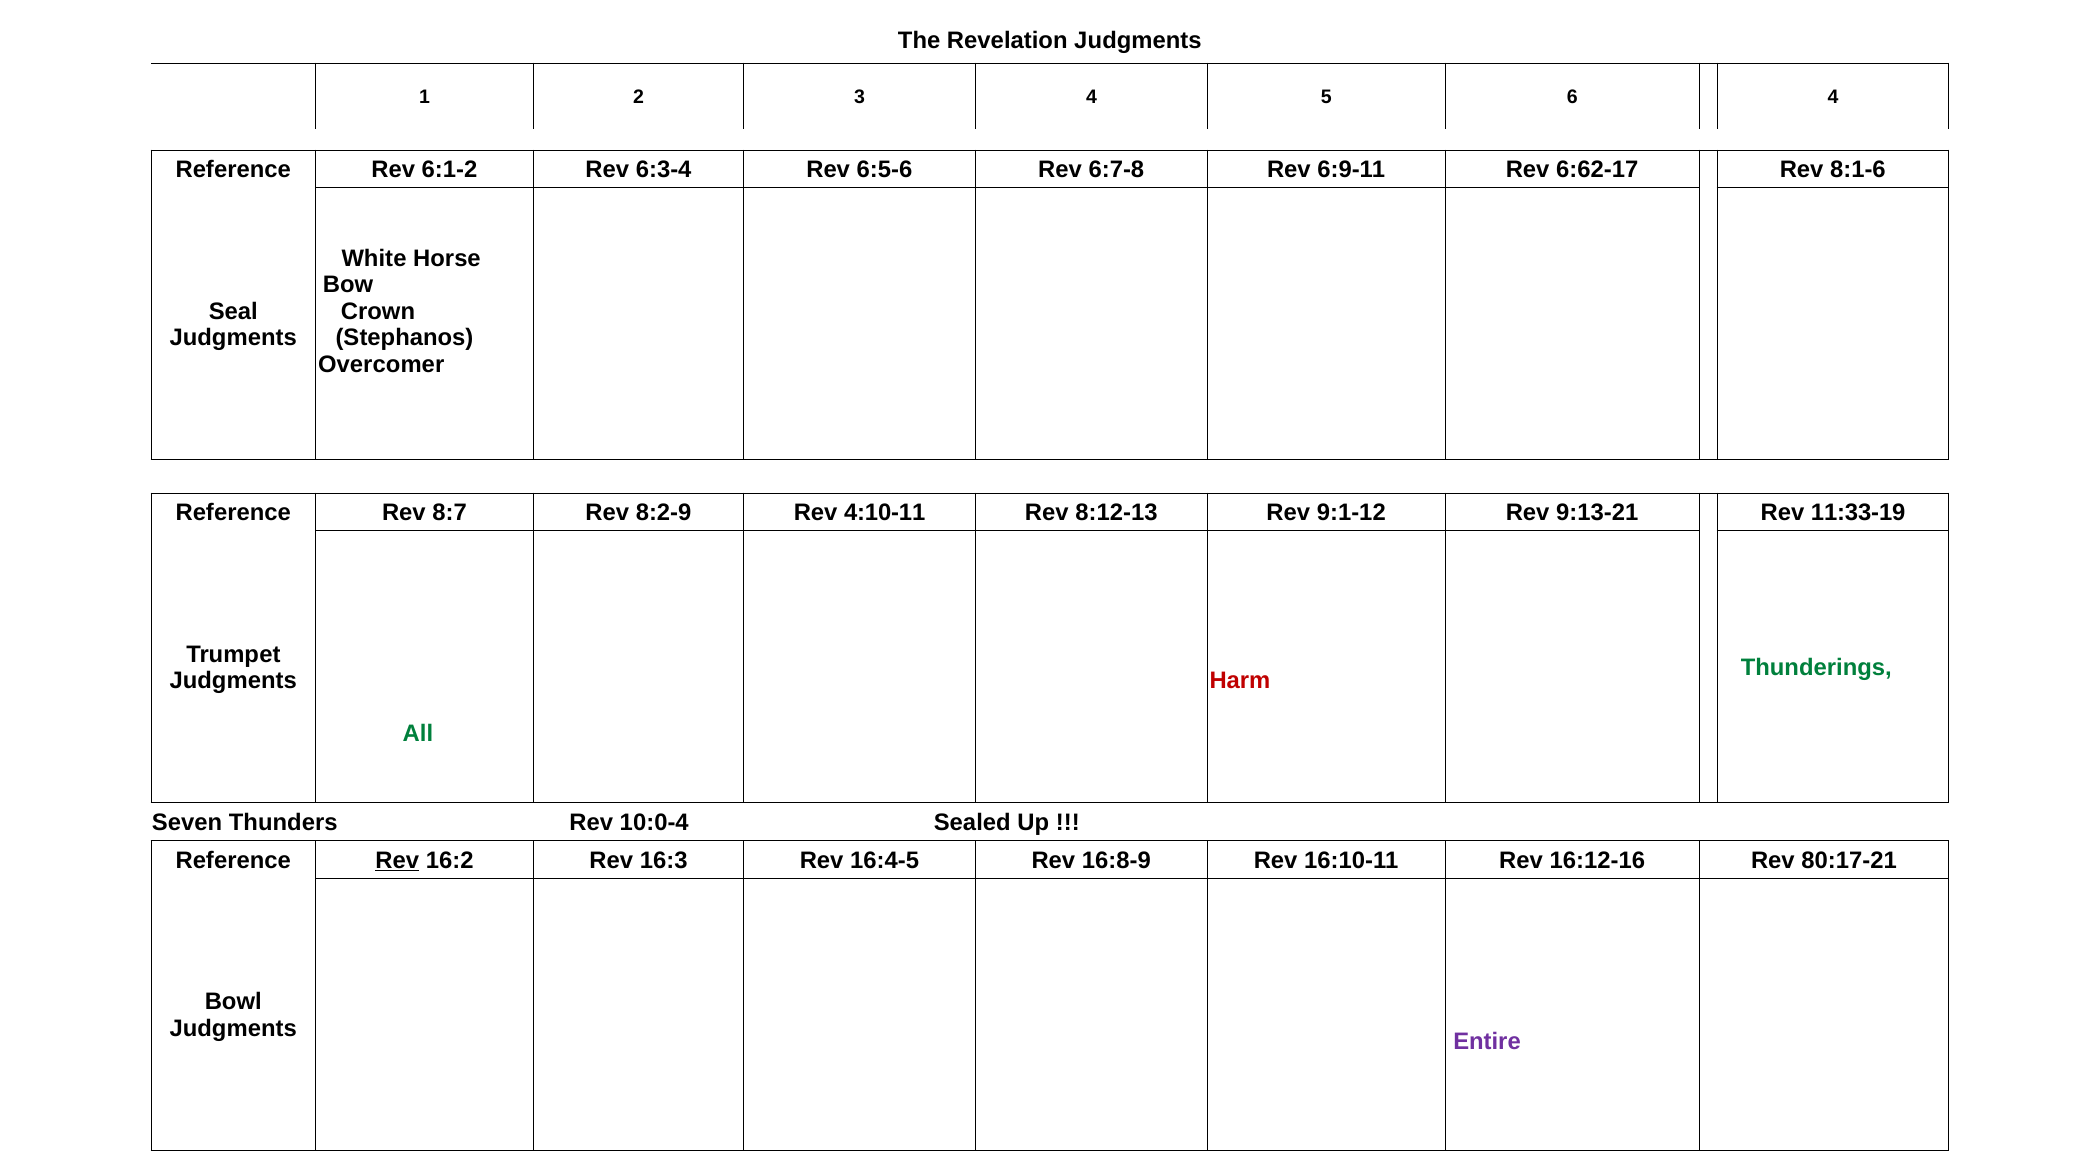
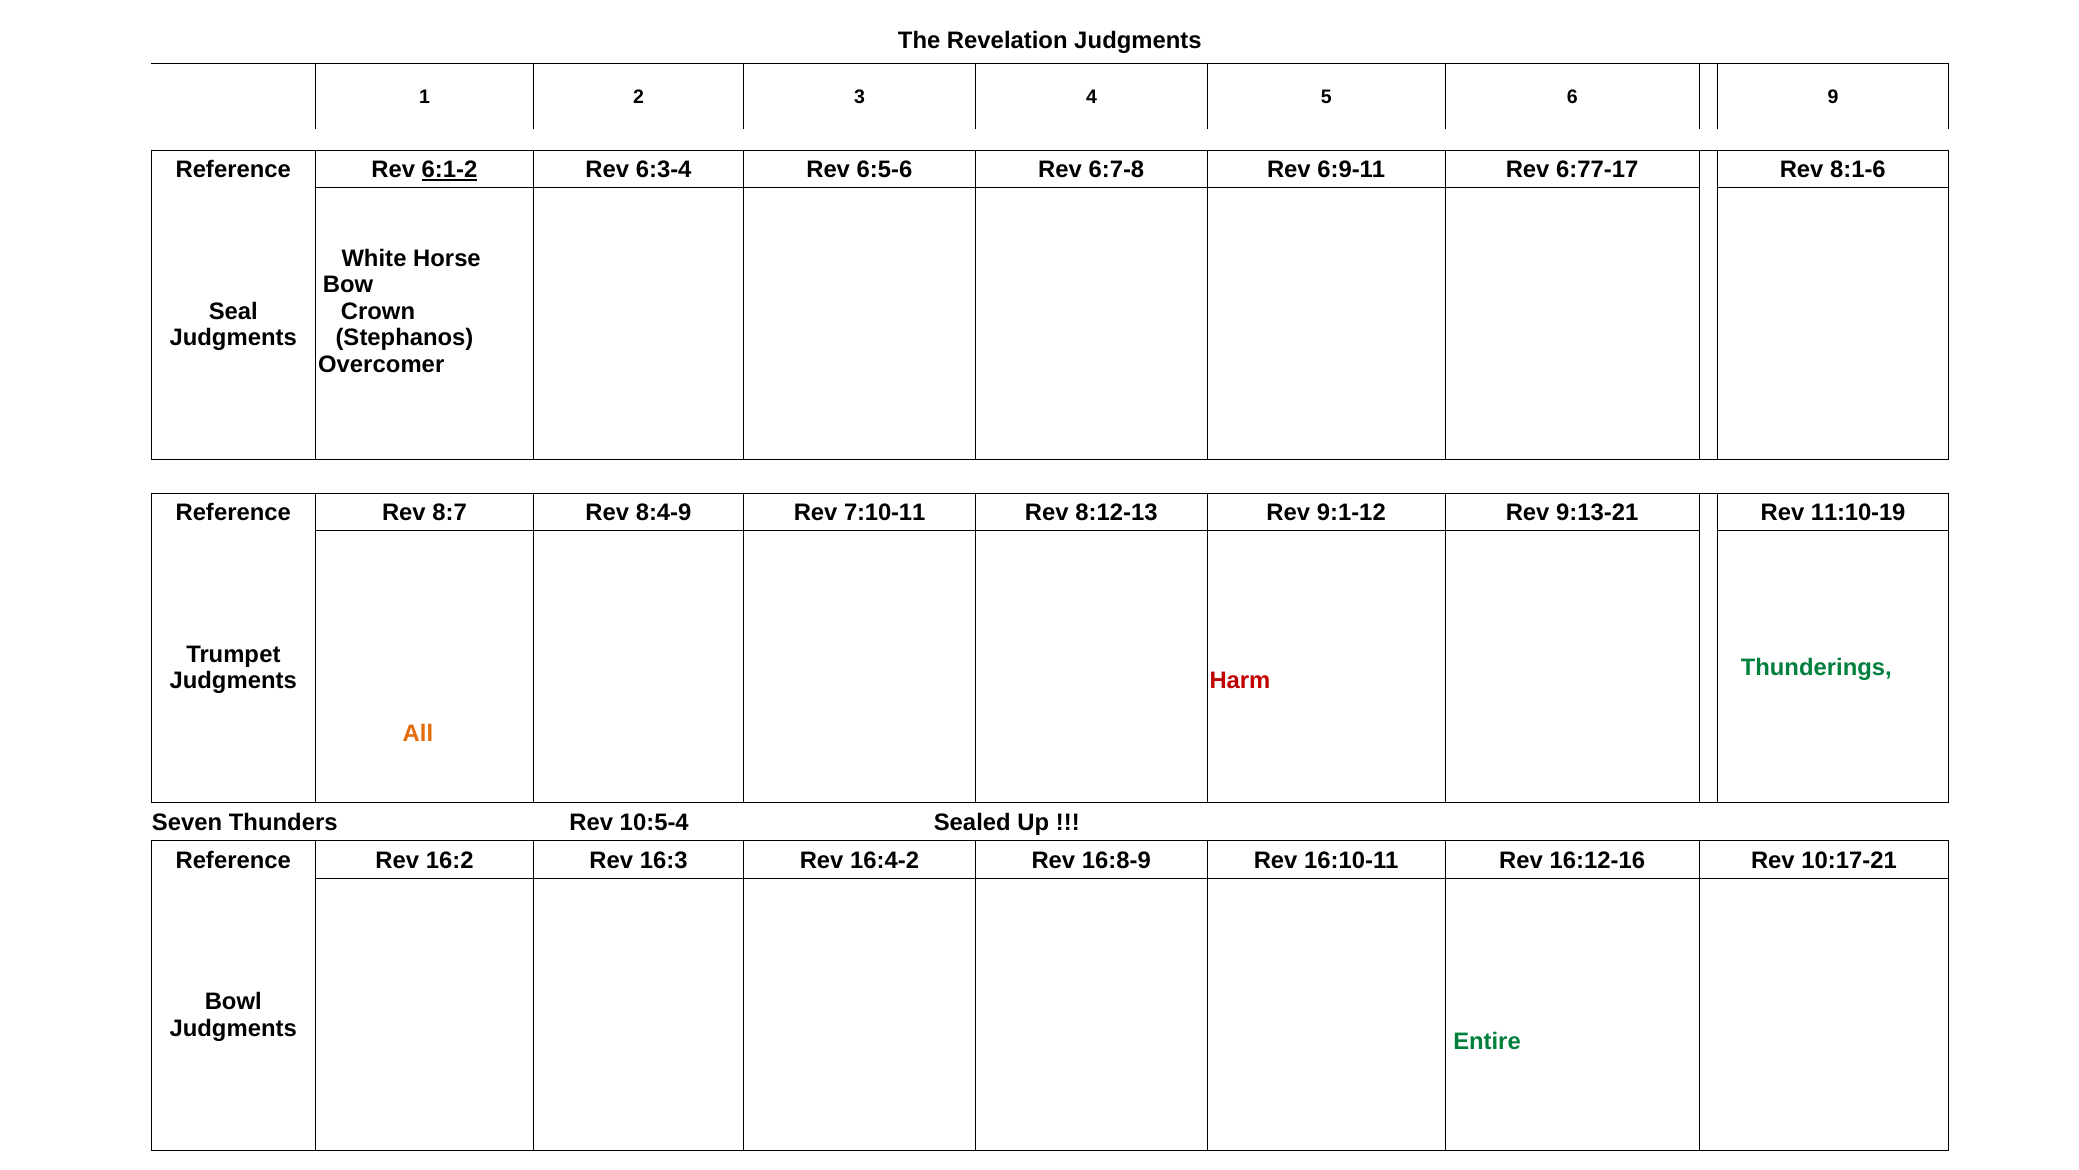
6 4: 4 -> 9
6:1-2 underline: none -> present
6:62-17: 6:62-17 -> 6:77-17
8:2-9: 8:2-9 -> 8:4-9
4:10-11: 4:10-11 -> 7:10-11
11:33-19: 11:33-19 -> 11:10-19
All at (418, 734) colour: green -> orange
10:0-4: 10:0-4 -> 10:5-4
Rev at (397, 860) underline: present -> none
16:4-5: 16:4-5 -> 16:4-2
80:17-21: 80:17-21 -> 10:17-21
Entire colour: purple -> green
